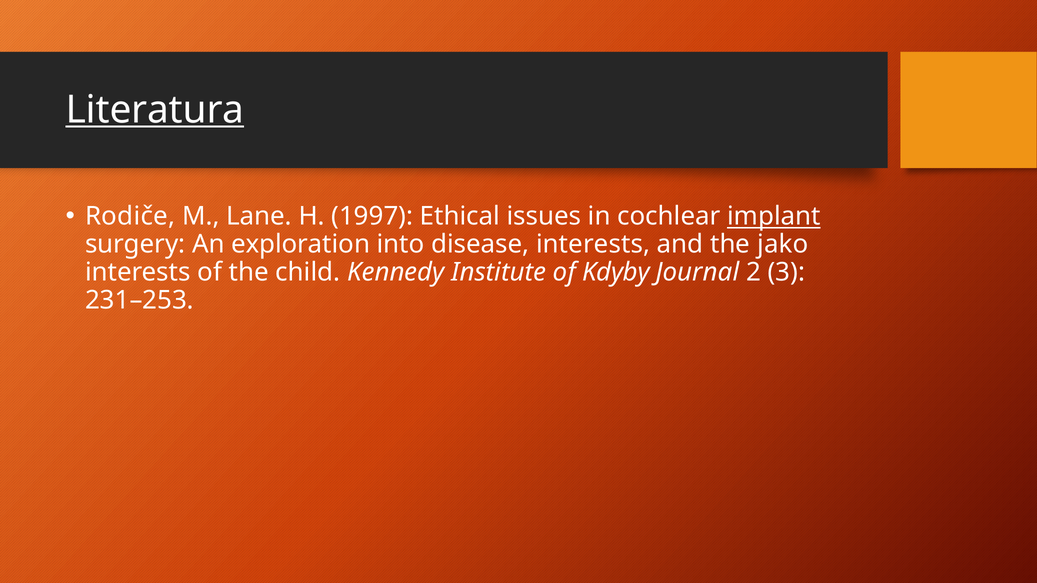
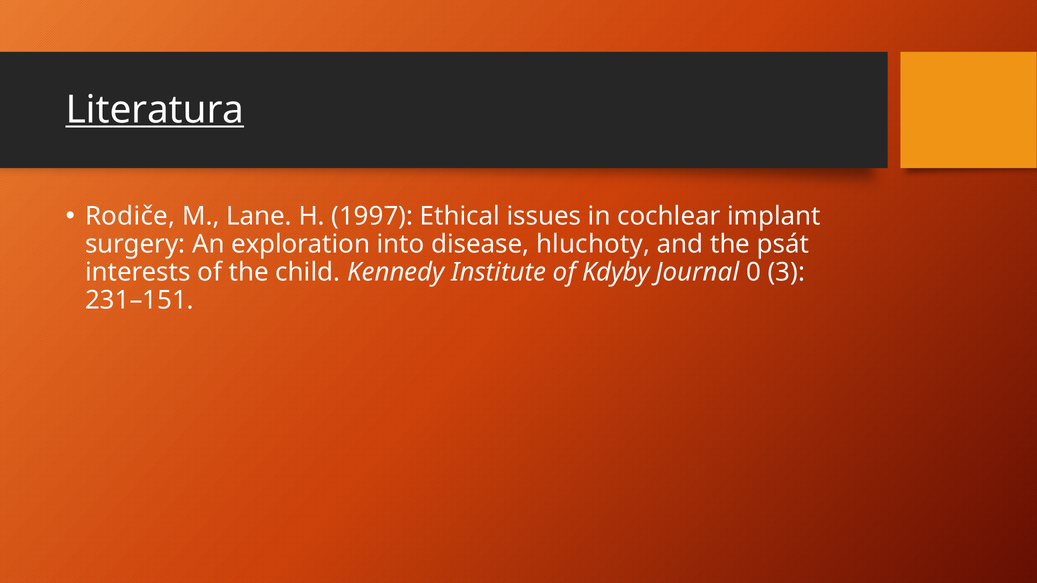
implant underline: present -> none
disease interests: interests -> hluchoty
jako: jako -> psát
2: 2 -> 0
231–253: 231–253 -> 231–151
